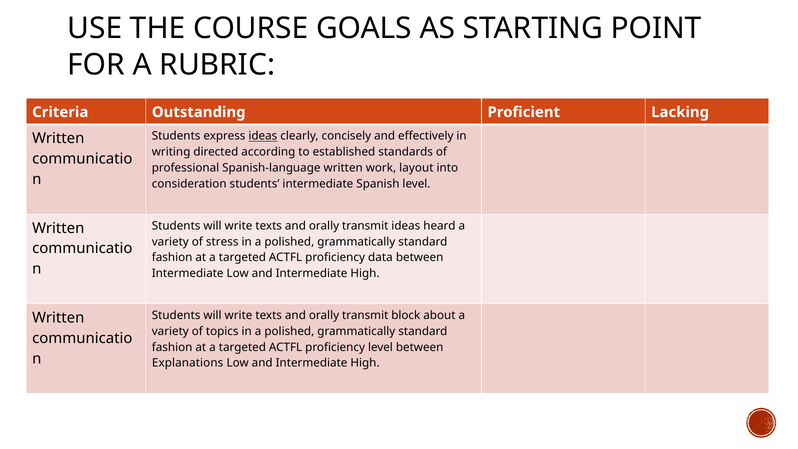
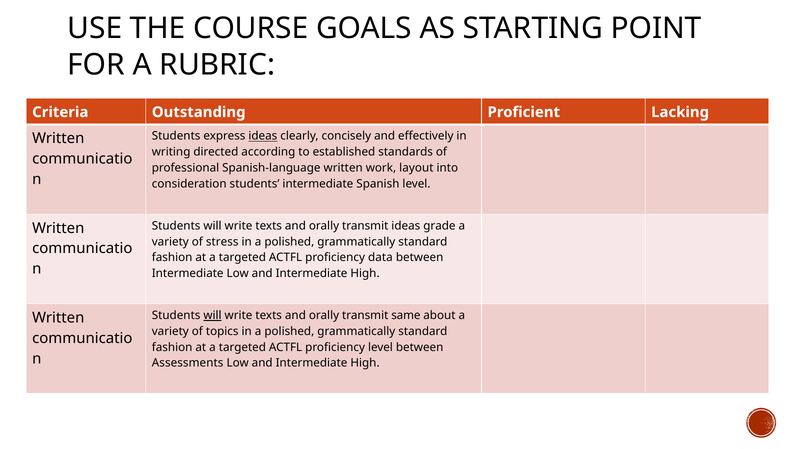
heard: heard -> grade
will at (212, 315) underline: none -> present
block: block -> same
Explanations: Explanations -> Assessments
